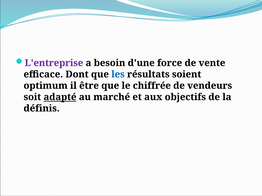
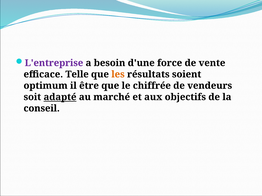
Dont: Dont -> Telle
les colour: blue -> orange
définis: définis -> conseil
